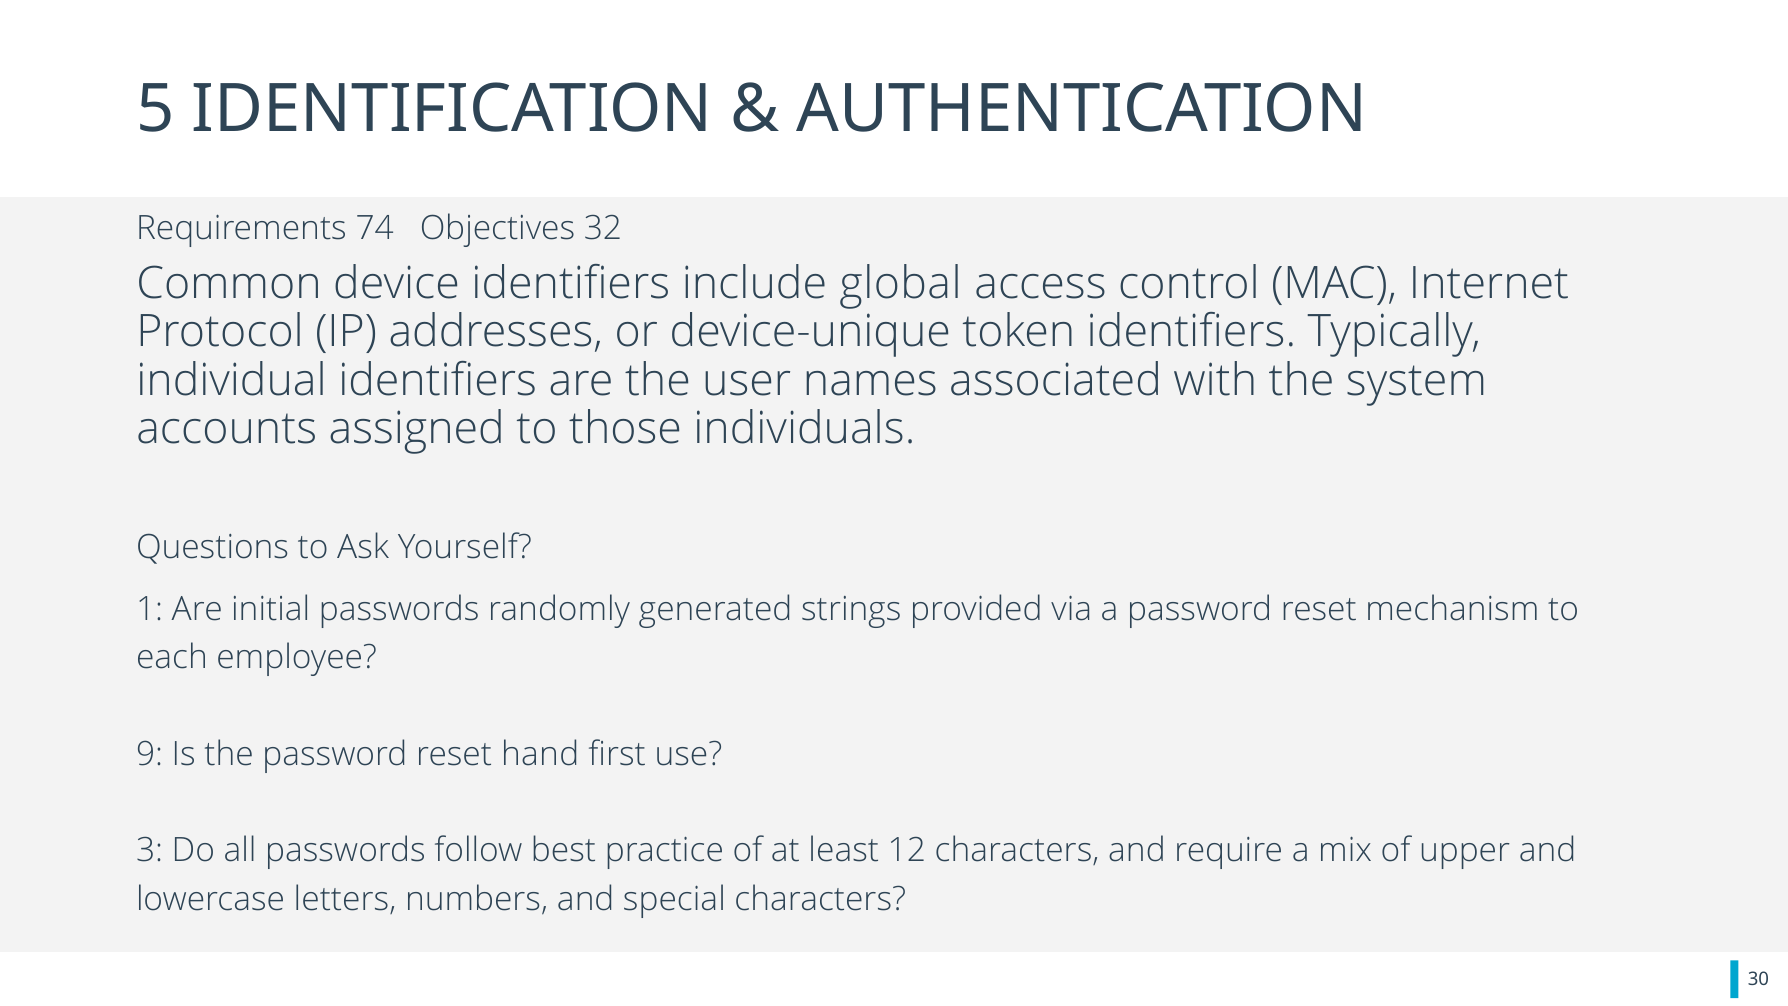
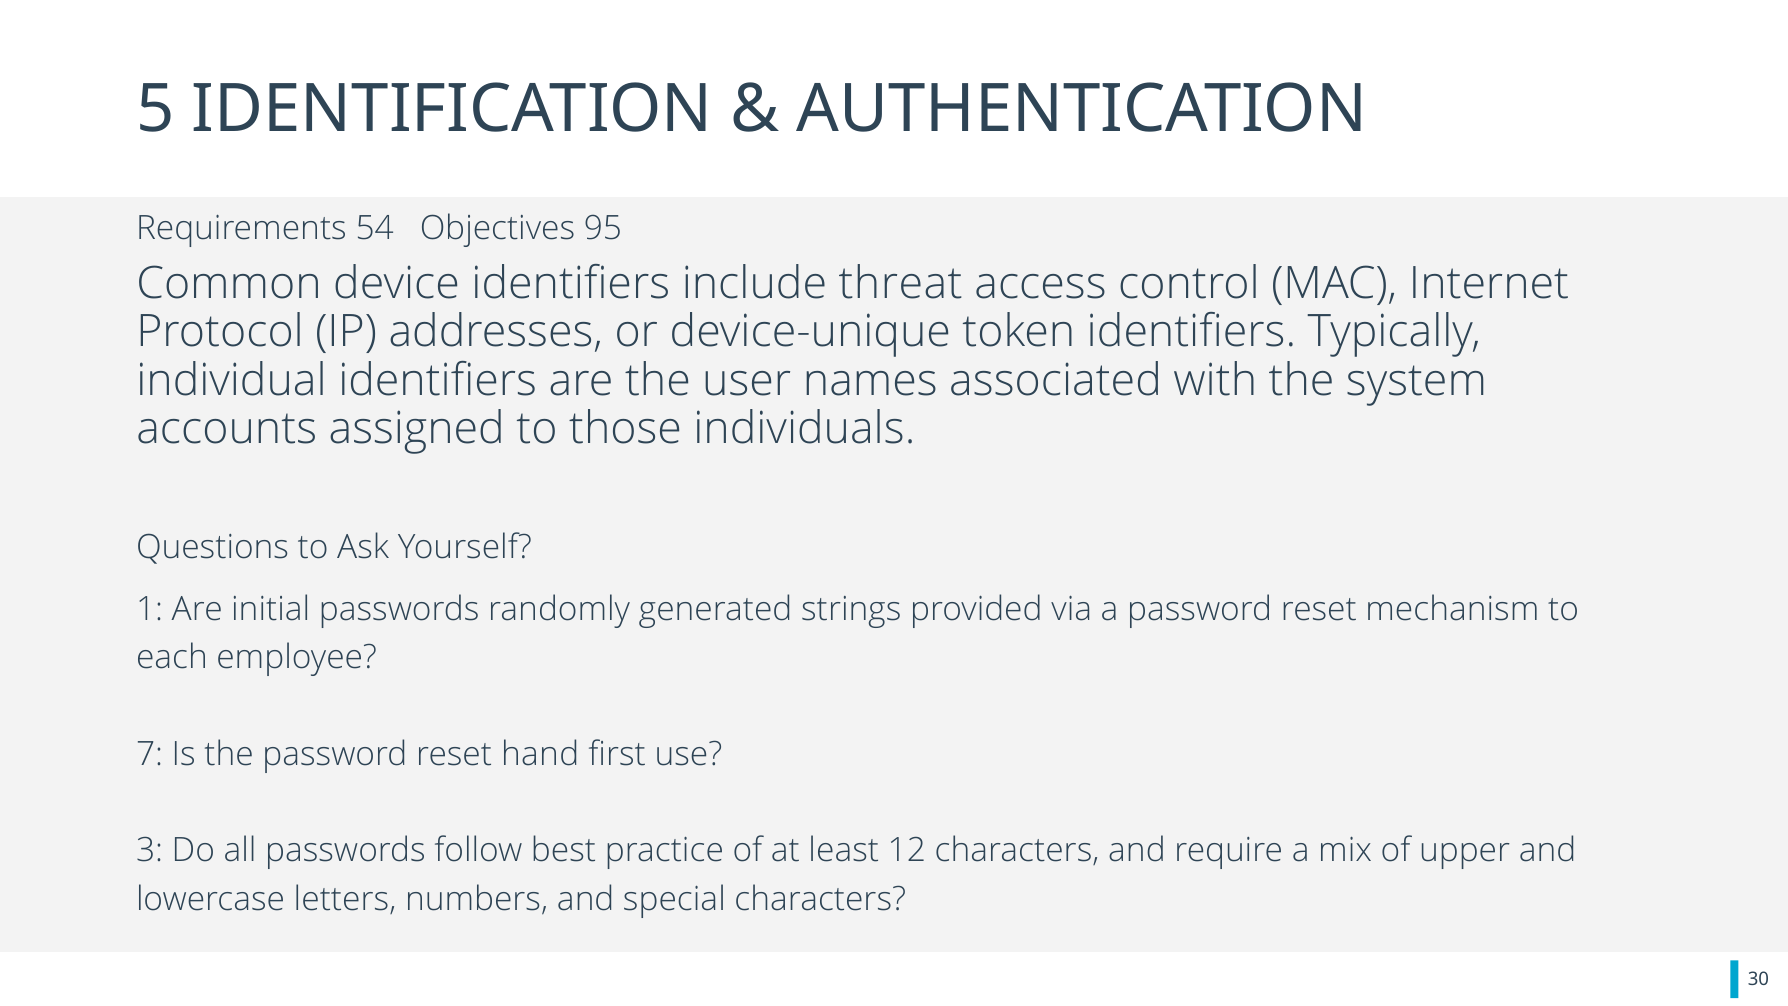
74: 74 -> 54
32: 32 -> 95
global: global -> threat
9: 9 -> 7
